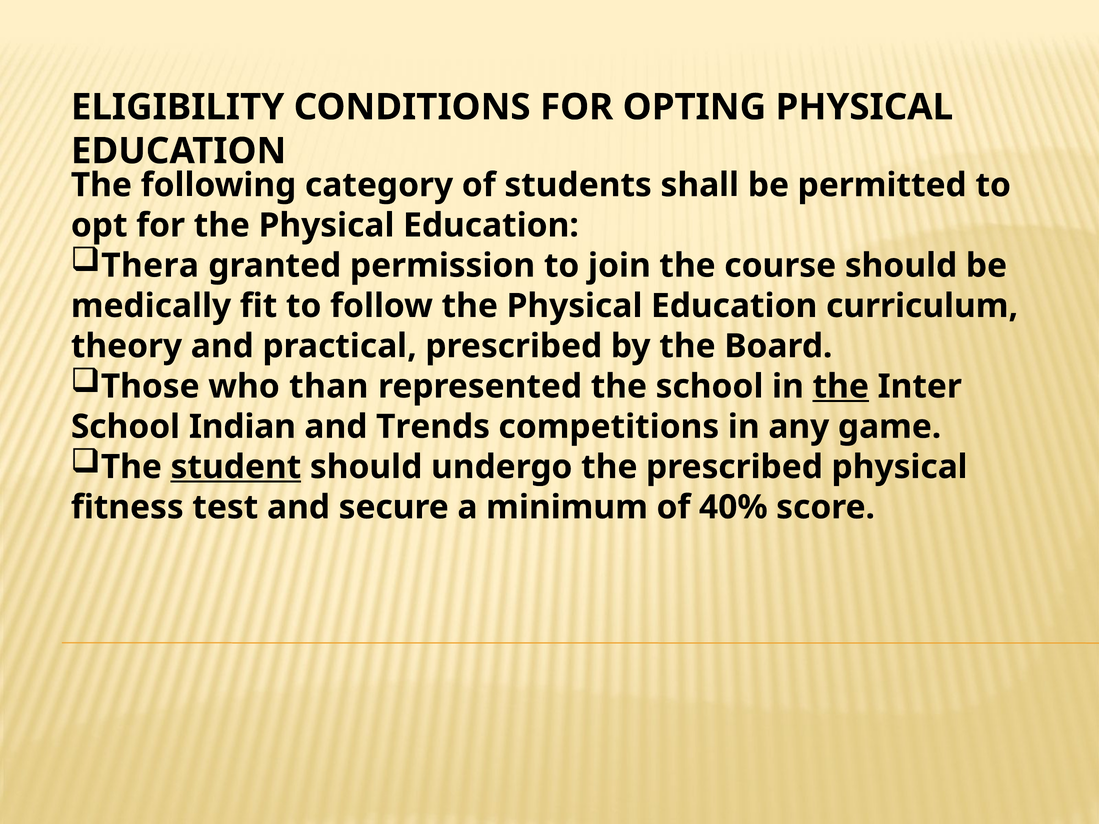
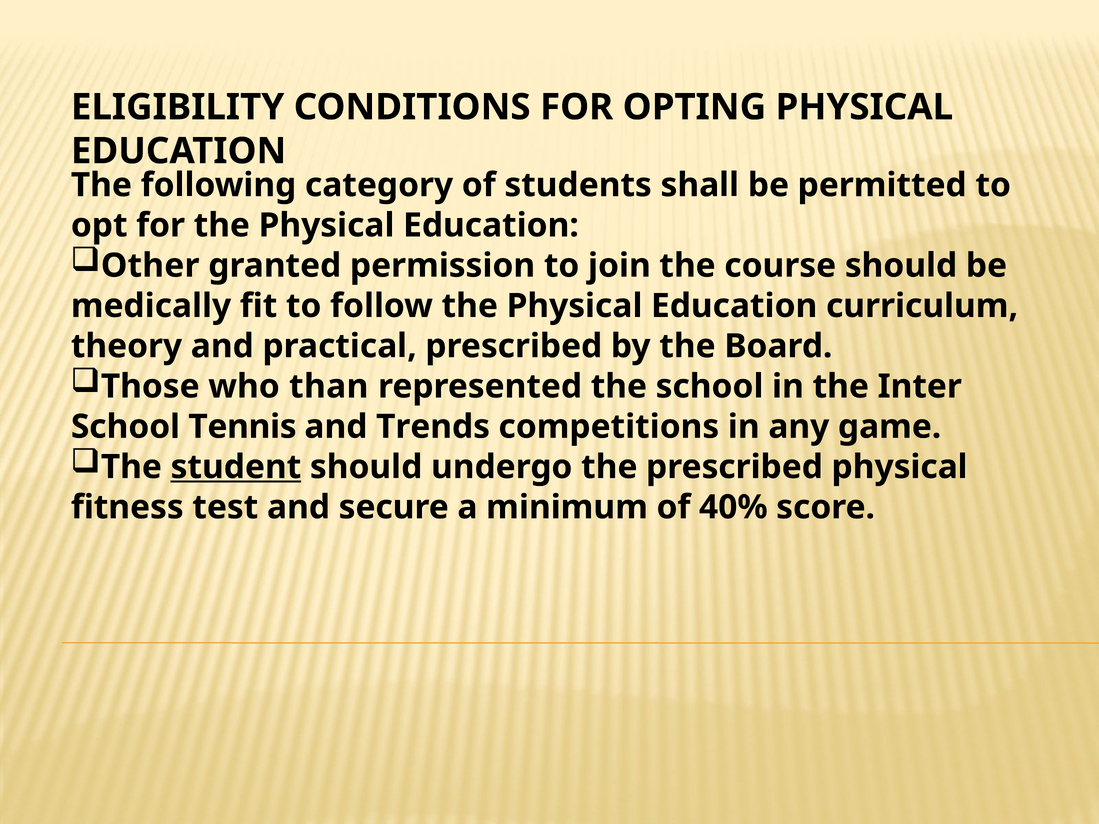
Thera: Thera -> Other
the at (841, 387) underline: present -> none
Indian: Indian -> Tennis
